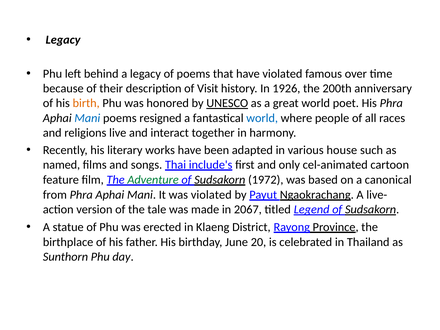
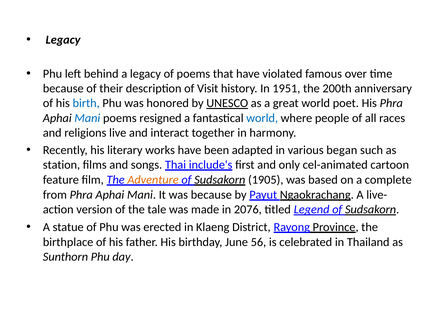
1926: 1926 -> 1951
birth colour: orange -> blue
house: house -> began
named: named -> station
Adventure colour: green -> orange
1972: 1972 -> 1905
canonical: canonical -> complete
was violated: violated -> because
2067: 2067 -> 2076
20: 20 -> 56
